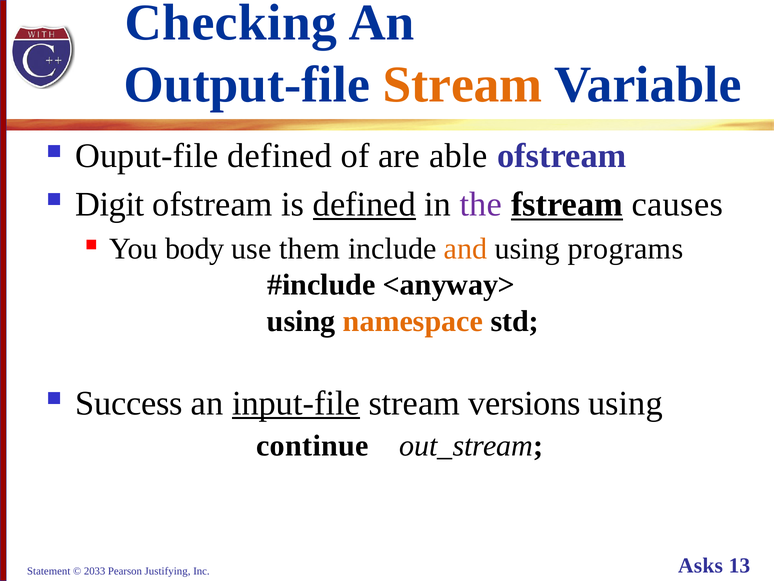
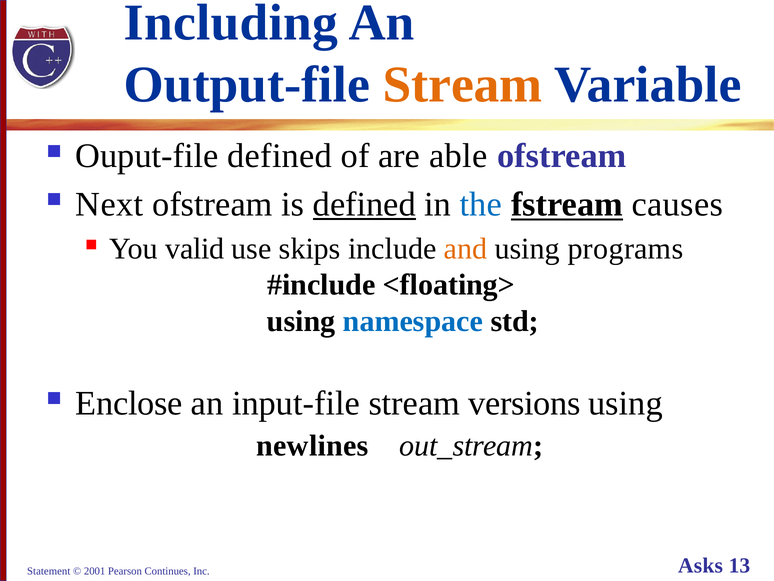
Checking: Checking -> Including
Digit: Digit -> Next
the colour: purple -> blue
body: body -> valid
them: them -> skips
<anyway>: <anyway> -> <floating>
namespace colour: orange -> blue
Success: Success -> Enclose
input-file underline: present -> none
continue: continue -> newlines
2033: 2033 -> 2001
Justifying: Justifying -> Continues
